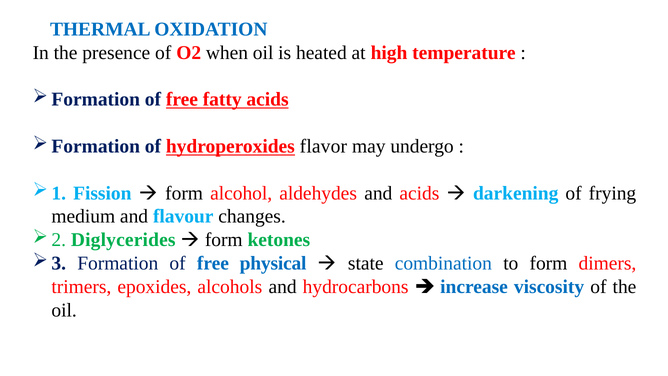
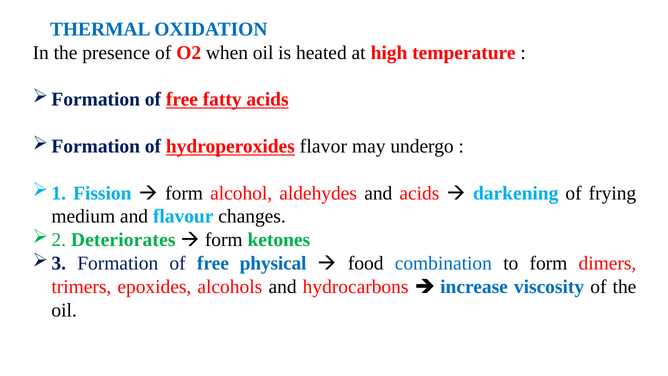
Diglycerides: Diglycerides -> Deteriorates
state: state -> food
